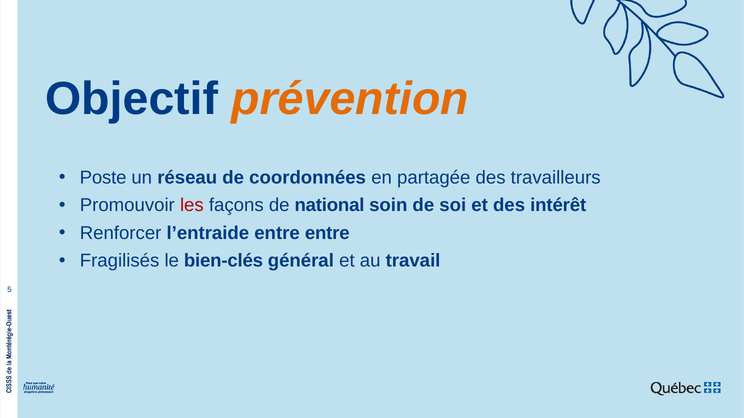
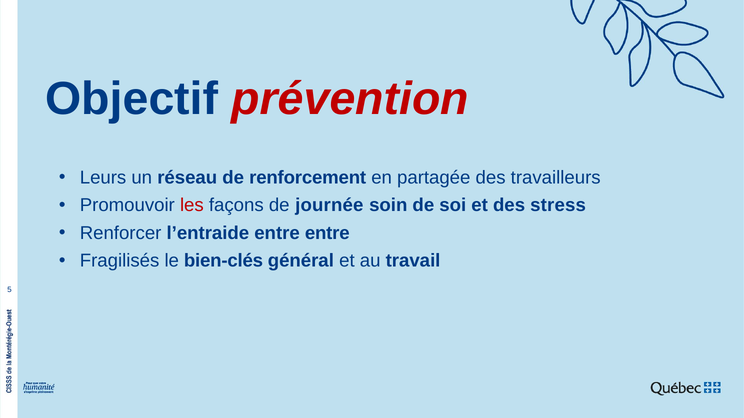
prévention colour: orange -> red
Poste: Poste -> Leurs
coordonnées: coordonnées -> renforcement
national: national -> journée
intérêt: intérêt -> stress
